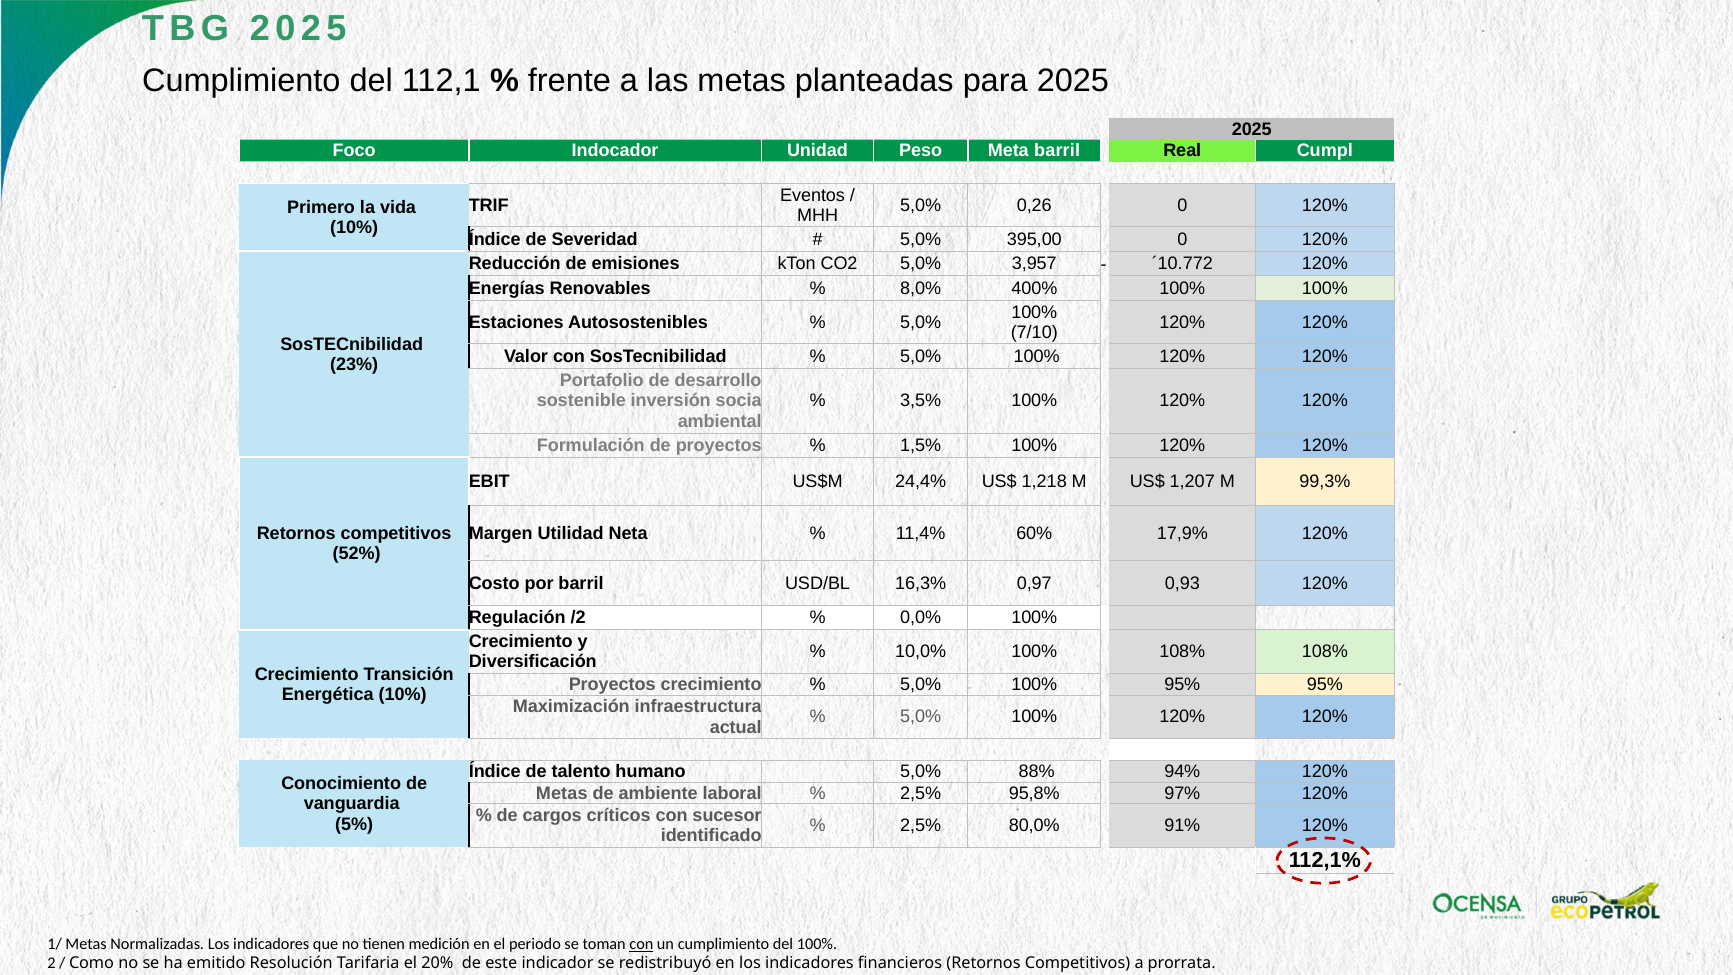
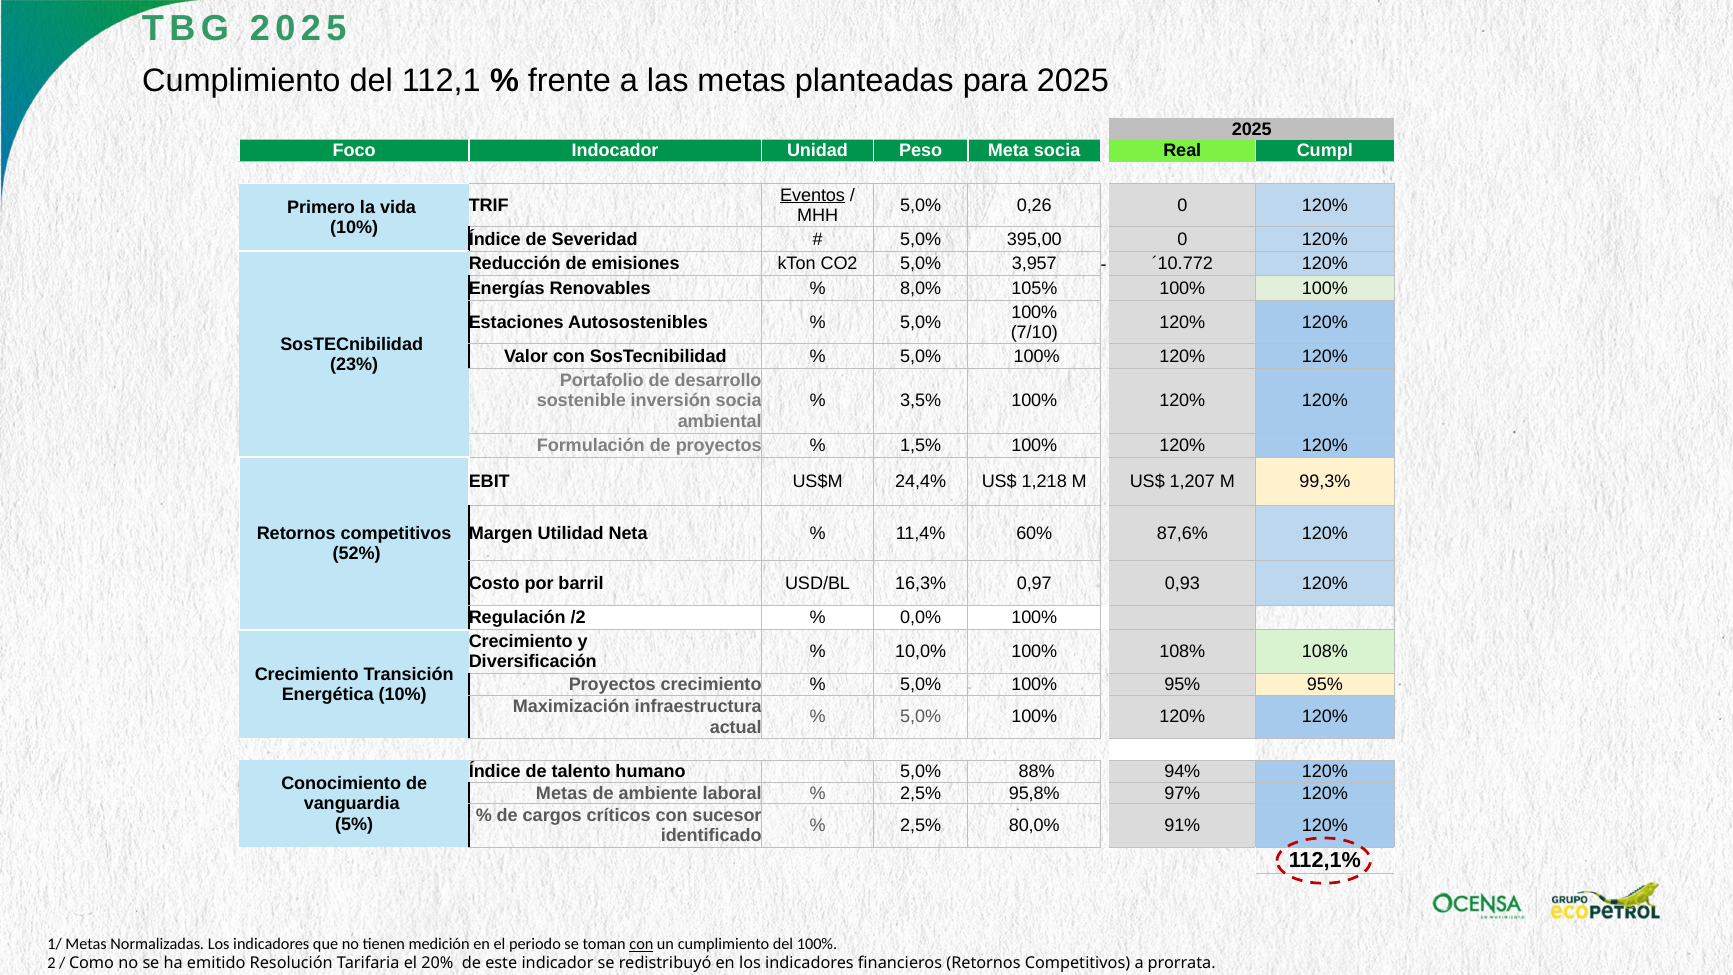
Meta barril: barril -> socia
Eventos underline: none -> present
400%: 400% -> 105%
17,9%: 17,9% -> 87,6%
